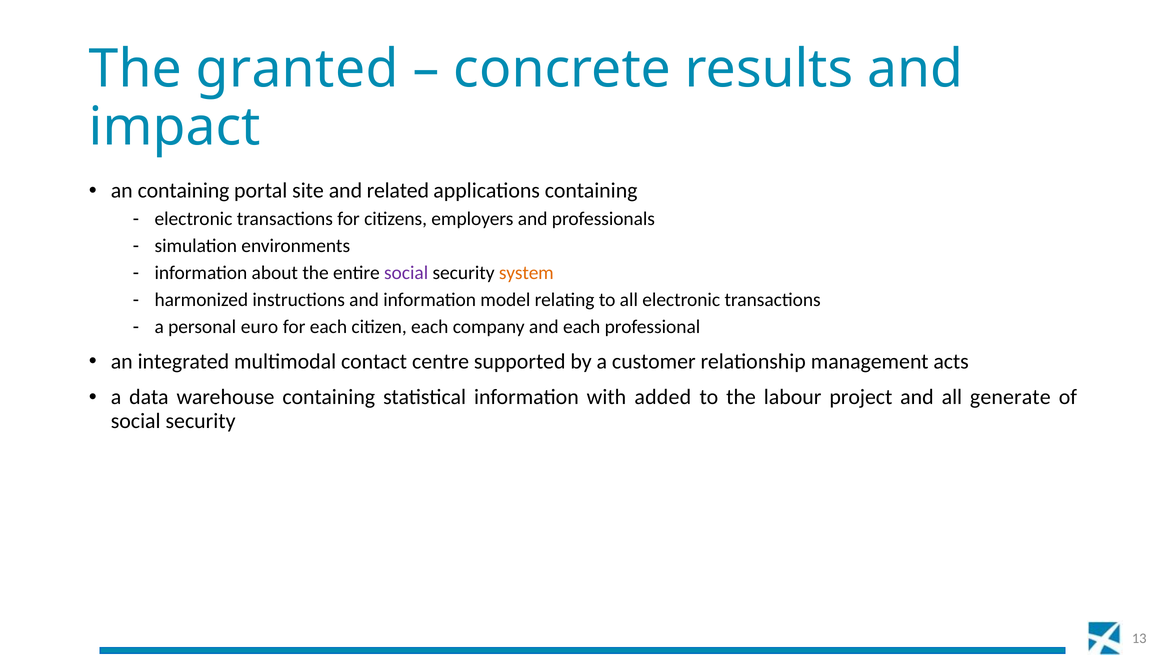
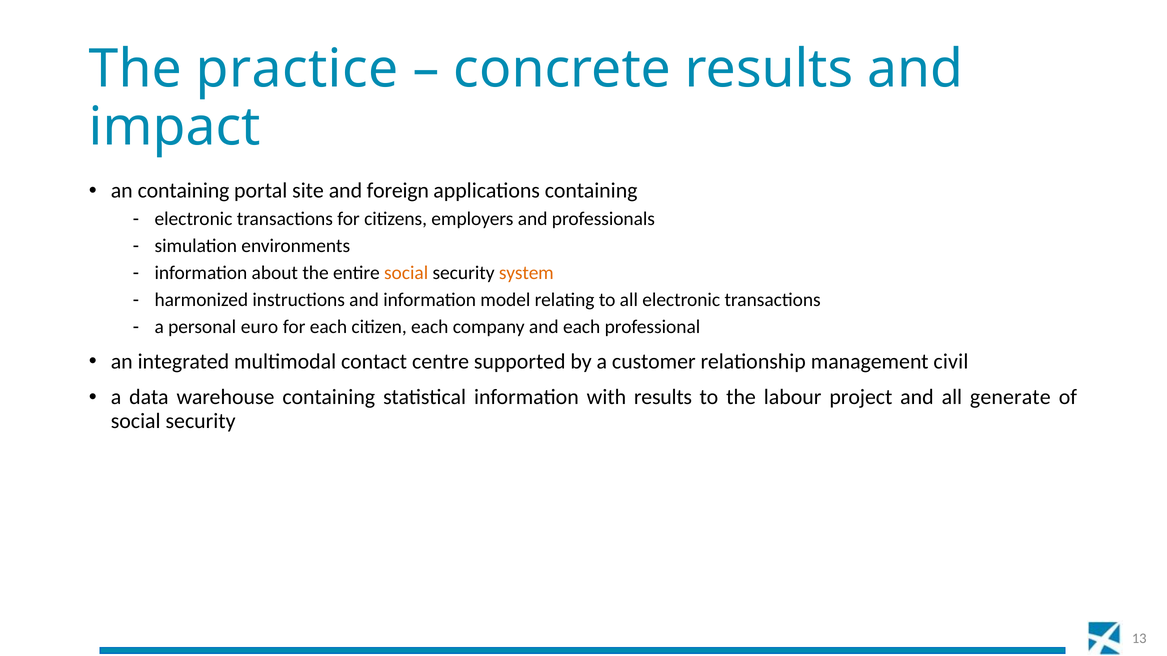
granted: granted -> practice
related: related -> foreign
social at (406, 273) colour: purple -> orange
acts: acts -> civil
with added: added -> results
